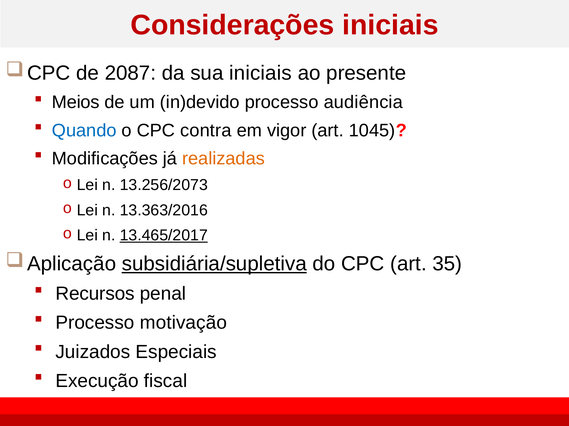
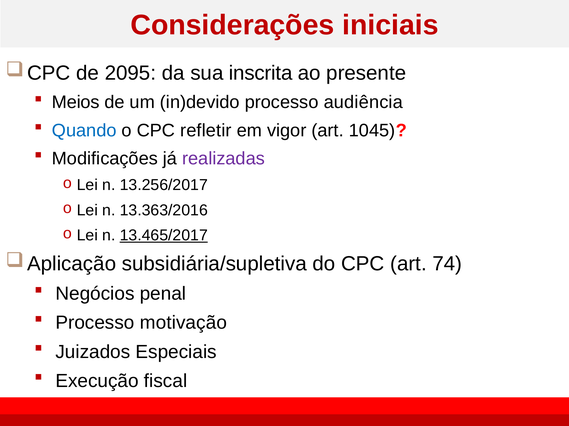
2087: 2087 -> 2095
sua iniciais: iniciais -> inscrita
contra: contra -> refletir
realizadas colour: orange -> purple
13.256/2073: 13.256/2073 -> 13.256/2017
subsidiária/supletiva underline: present -> none
35: 35 -> 74
Recursos: Recursos -> Negócios
